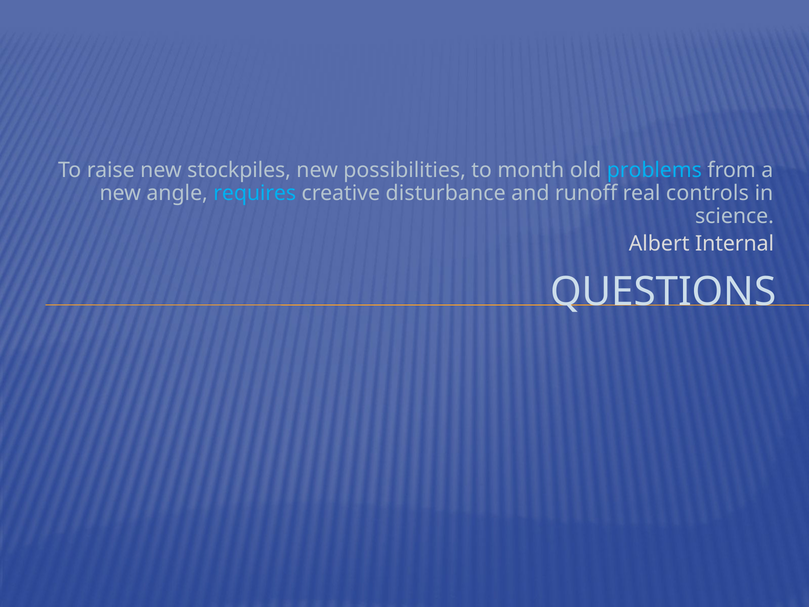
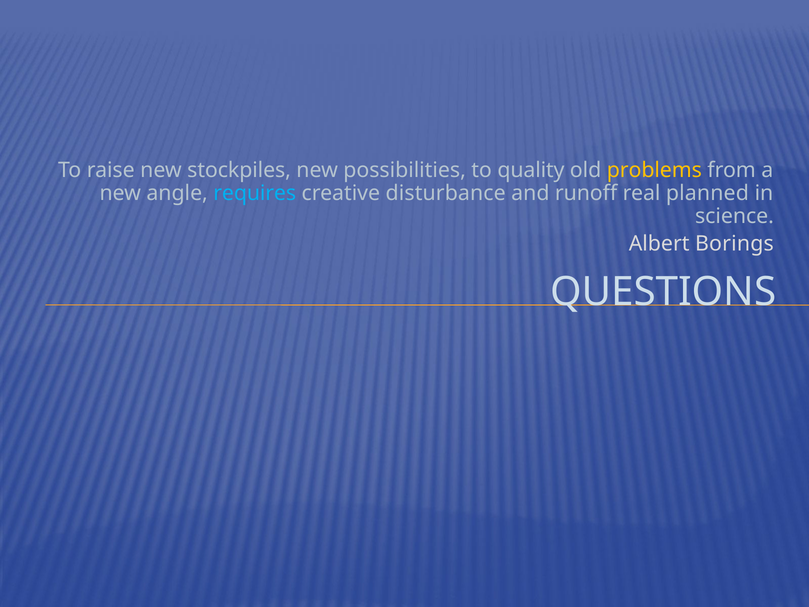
month: month -> quality
problems colour: light blue -> yellow
controls: controls -> planned
Internal: Internal -> Borings
